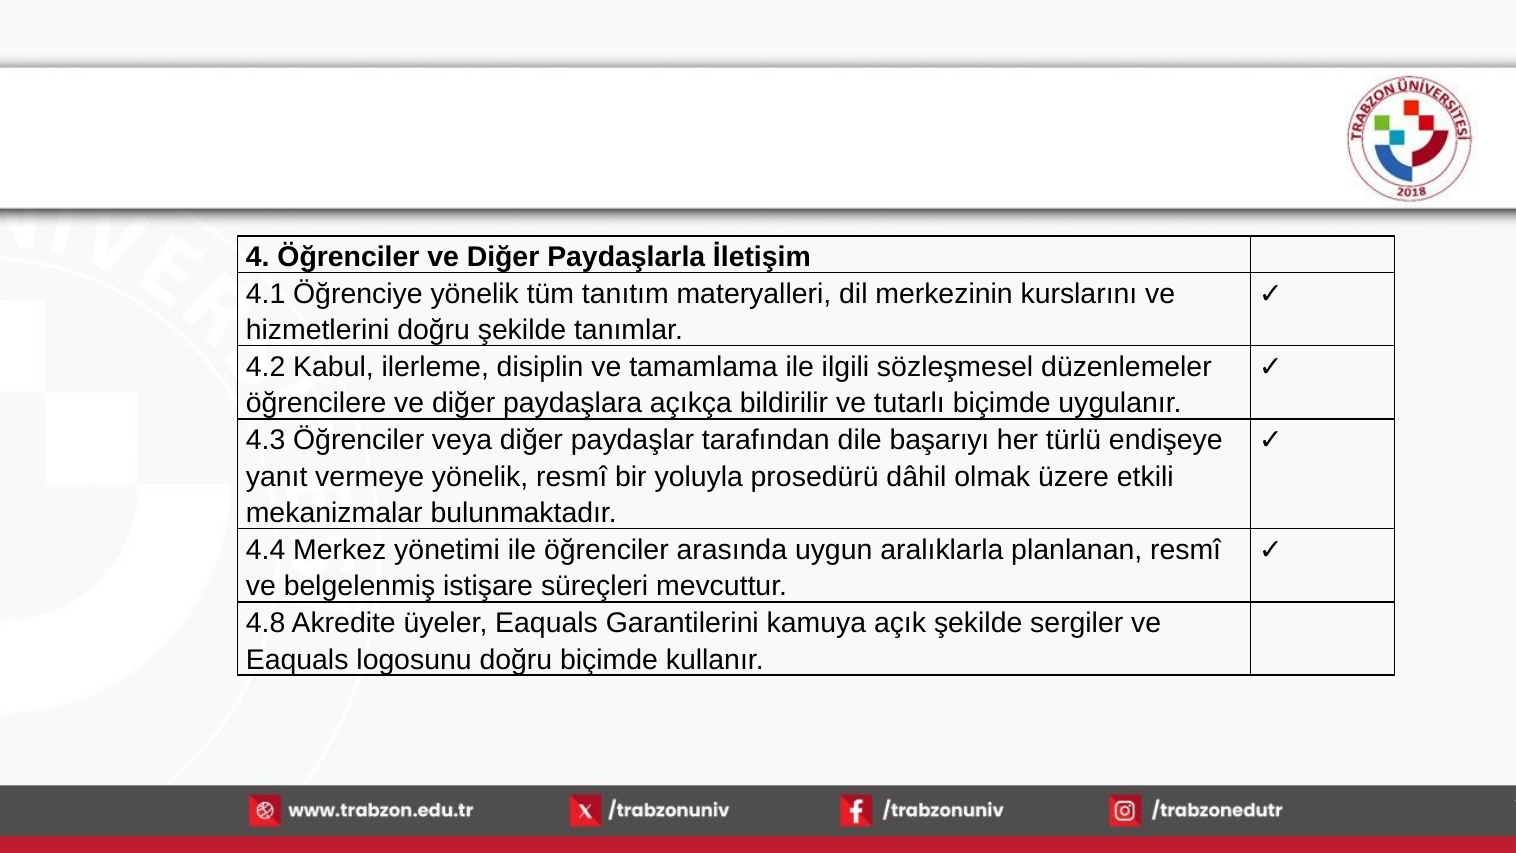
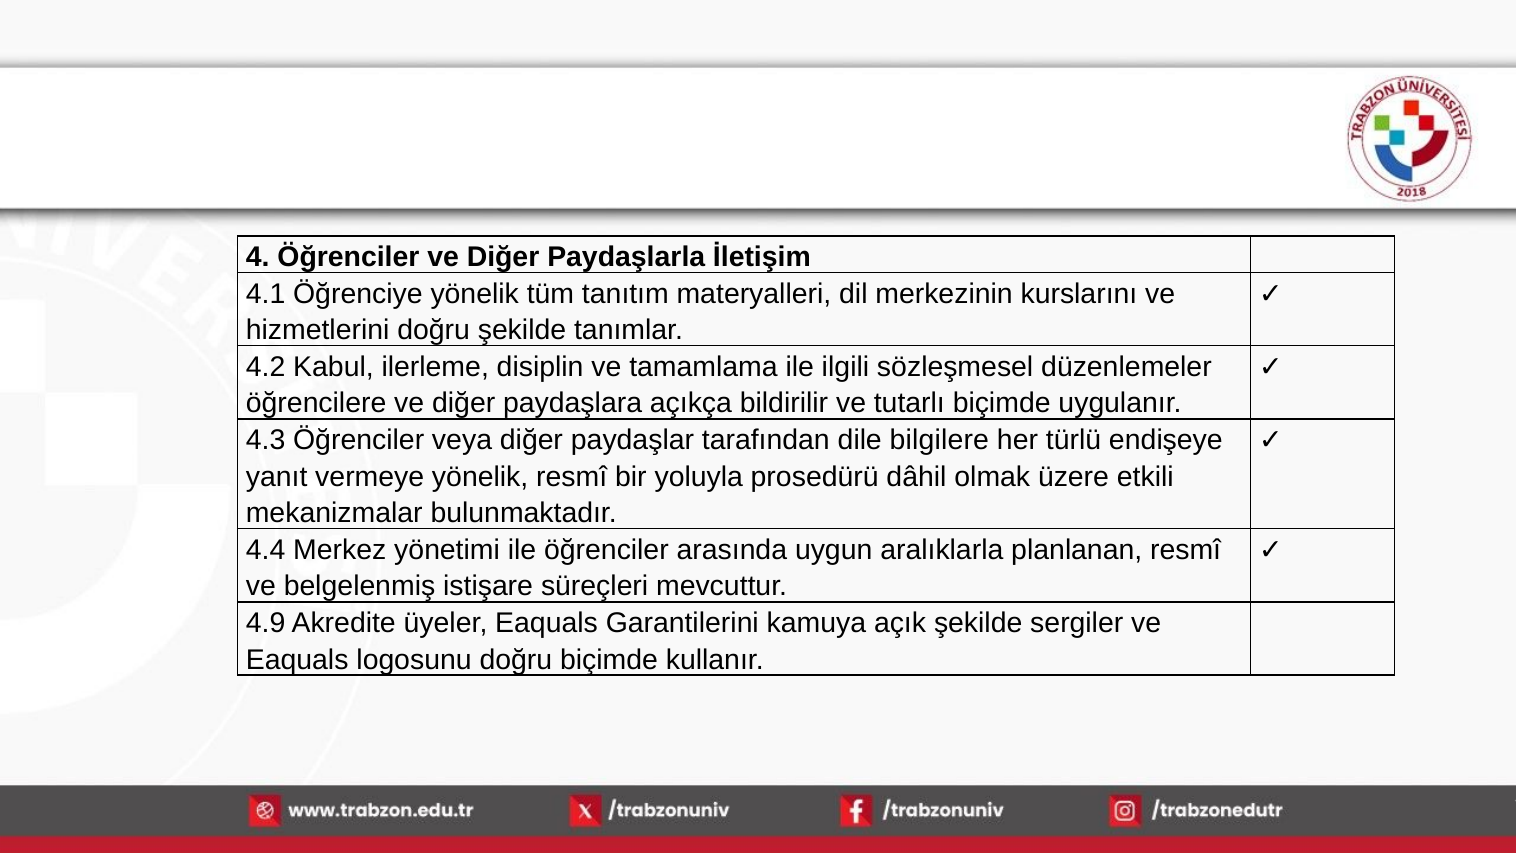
başarıyı: başarıyı -> bilgilere
4.8: 4.8 -> 4.9
